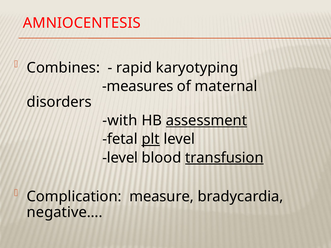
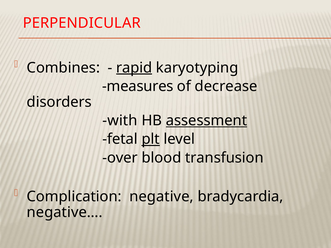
AMNIOCENTESIS: AMNIOCENTESIS -> PERPENDICULAR
rapid underline: none -> present
maternal: maternal -> decrease
level at (120, 158): level -> over
transfusion underline: present -> none
measure: measure -> negative
